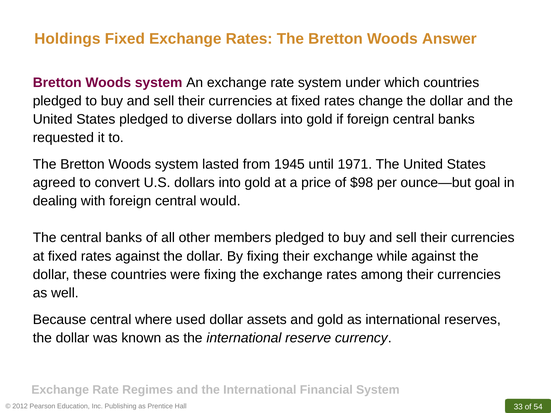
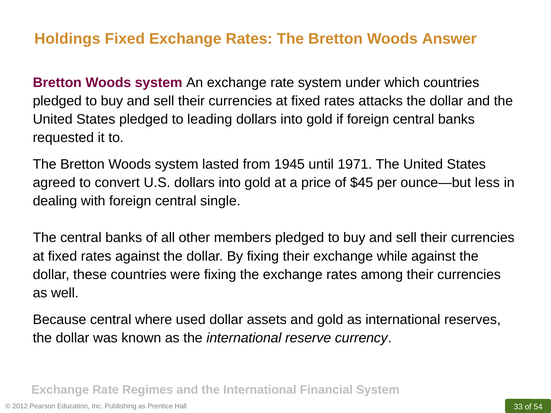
change: change -> attacks
diverse: diverse -> leading
$98: $98 -> $45
goal: goal -> less
would: would -> single
